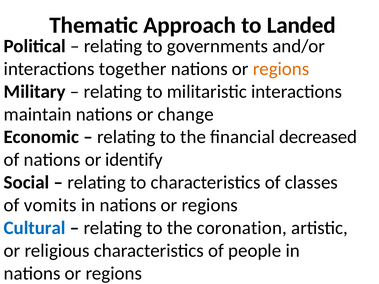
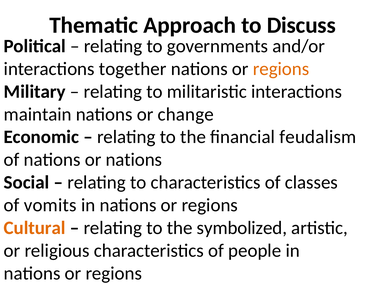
Landed: Landed -> Discuss
decreased: decreased -> feudalism
or identify: identify -> nations
Cultural colour: blue -> orange
coronation: coronation -> symbolized
